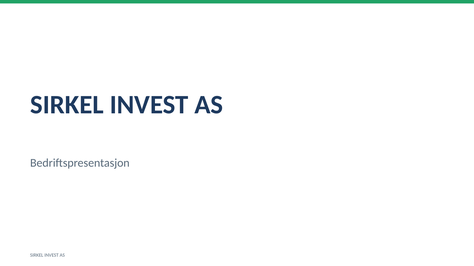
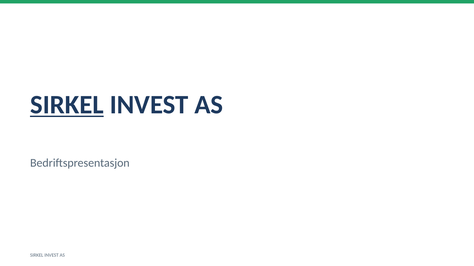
SIRKEL at (67, 105) underline: none -> present
